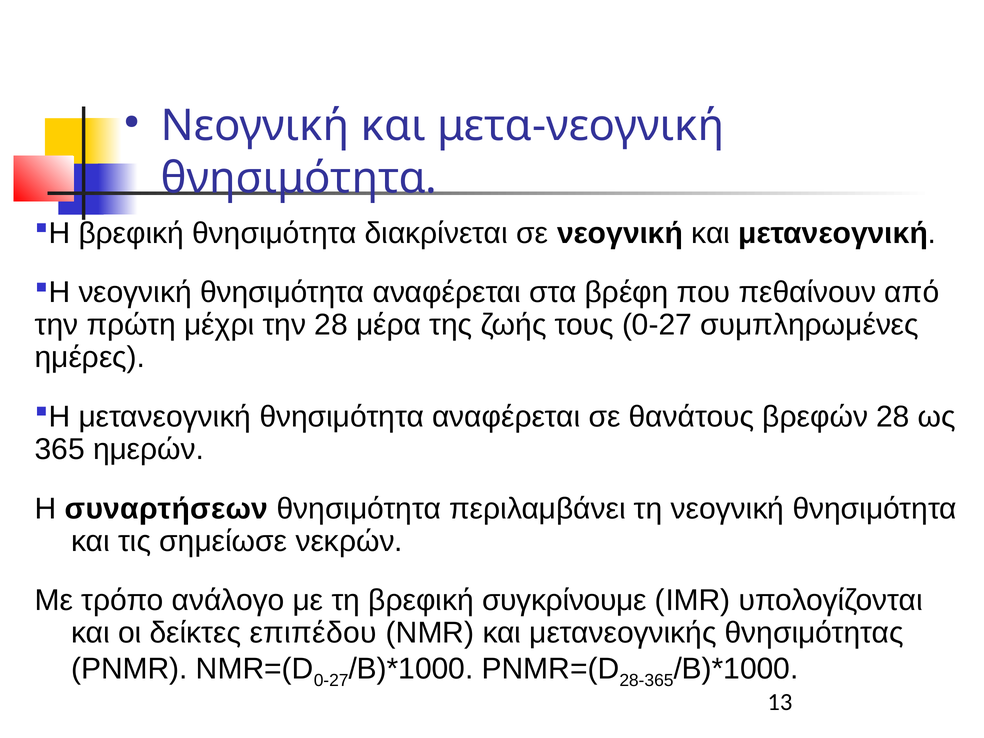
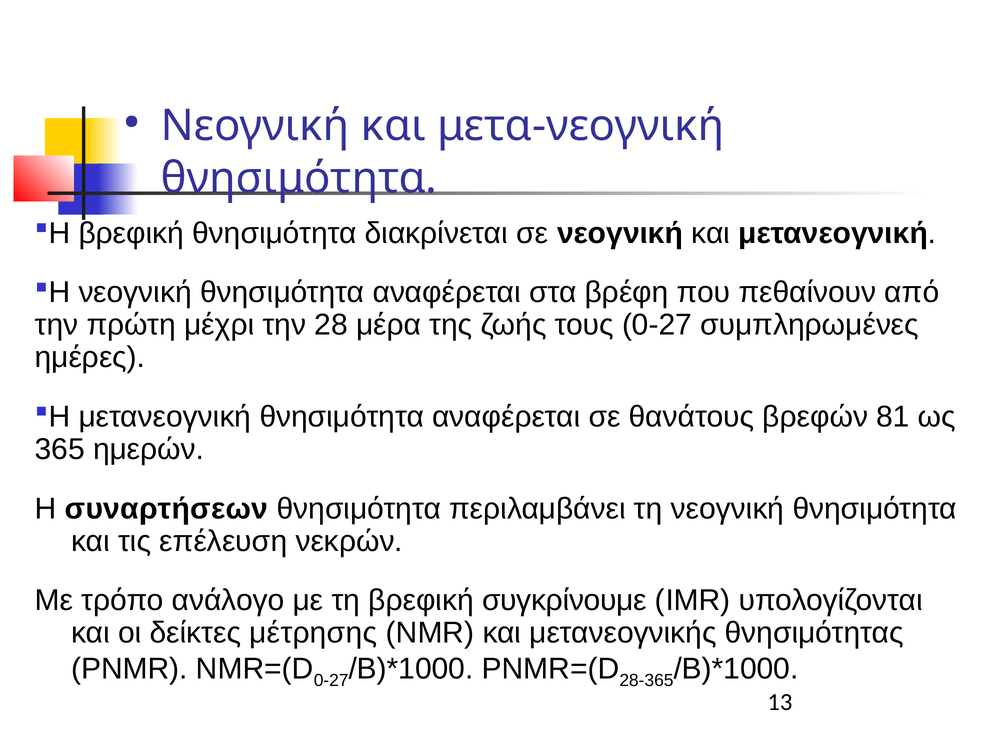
βρεφών 28: 28 -> 81
σημείωσε: σημείωσε -> επέλευση
επιπέδου: επιπέδου -> μέτρησης
